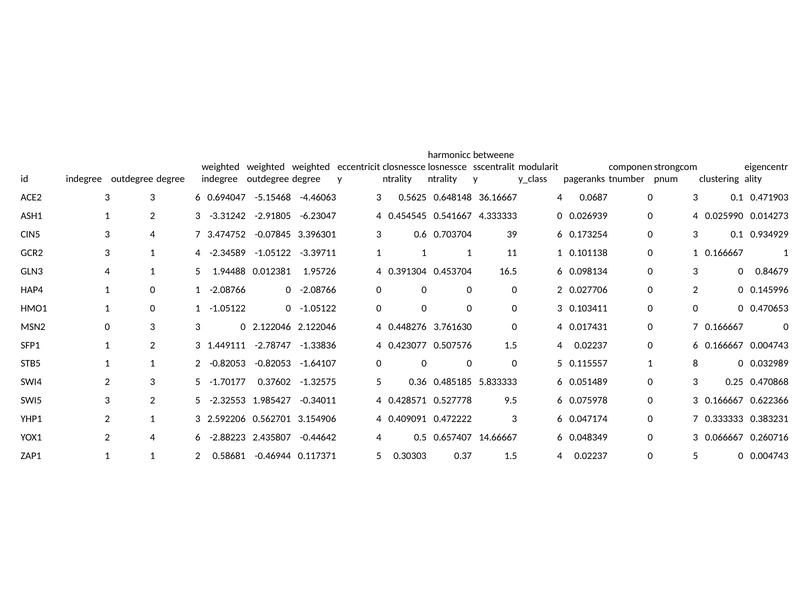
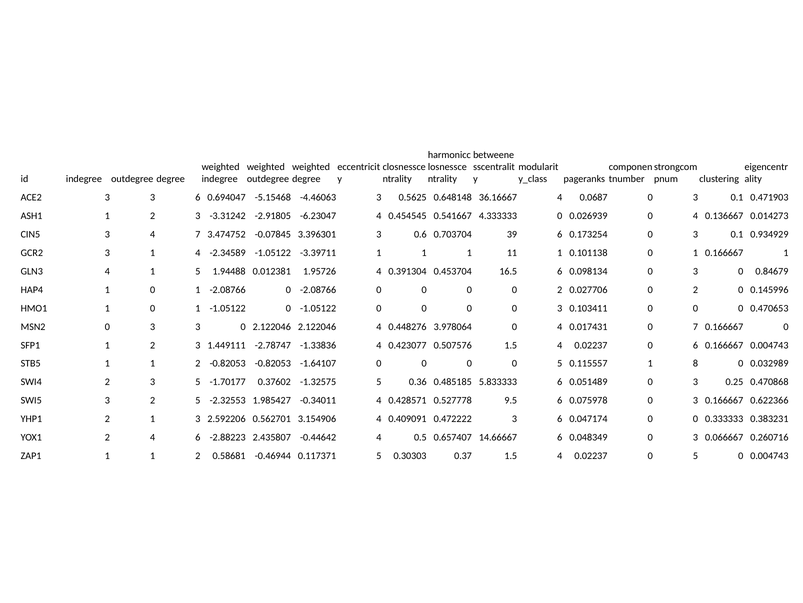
0.025990: 0.025990 -> 0.136667
3.761630: 3.761630 -> 3.978064
0.047174 0 7: 7 -> 0
